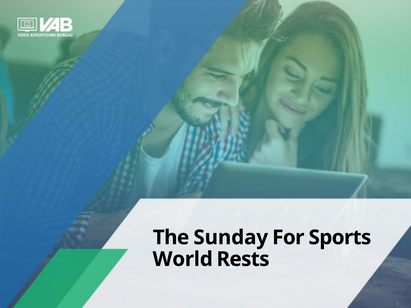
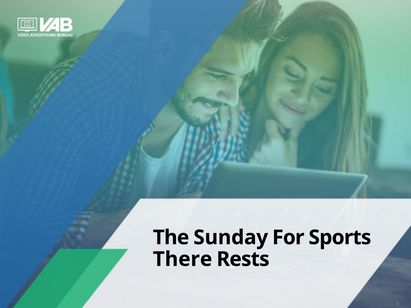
World: World -> There
